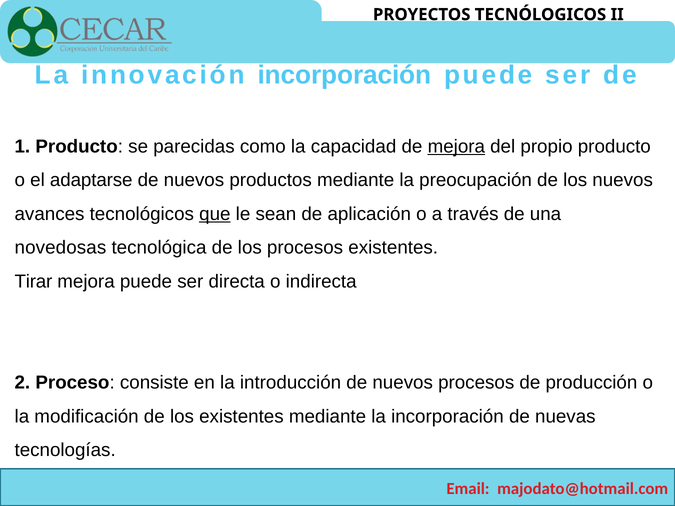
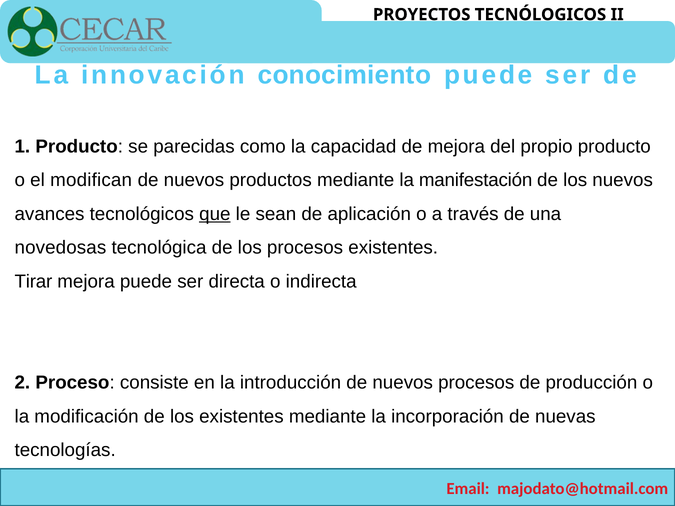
innovación incorporación: incorporación -> conocimiento
mejora at (456, 147) underline: present -> none
adaptarse: adaptarse -> modifican
preocupación: preocupación -> manifestación
